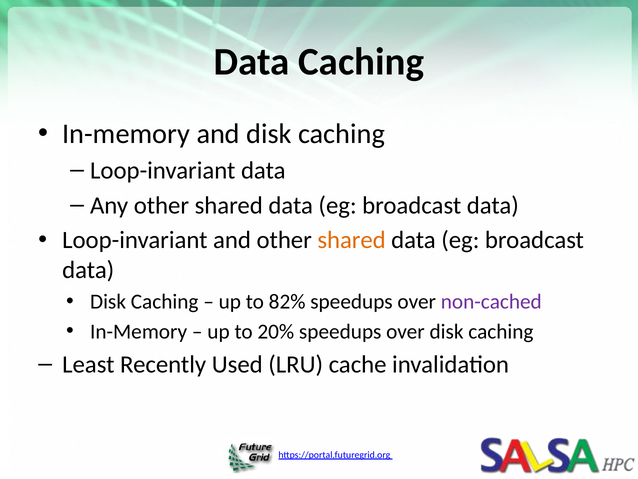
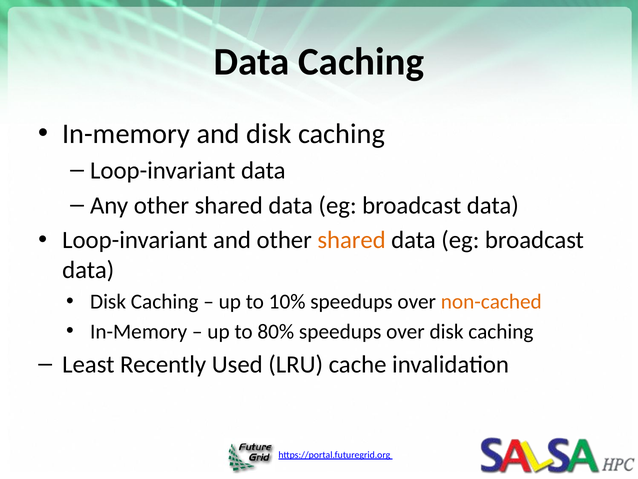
82%: 82% -> 10%
non-cached colour: purple -> orange
20%: 20% -> 80%
